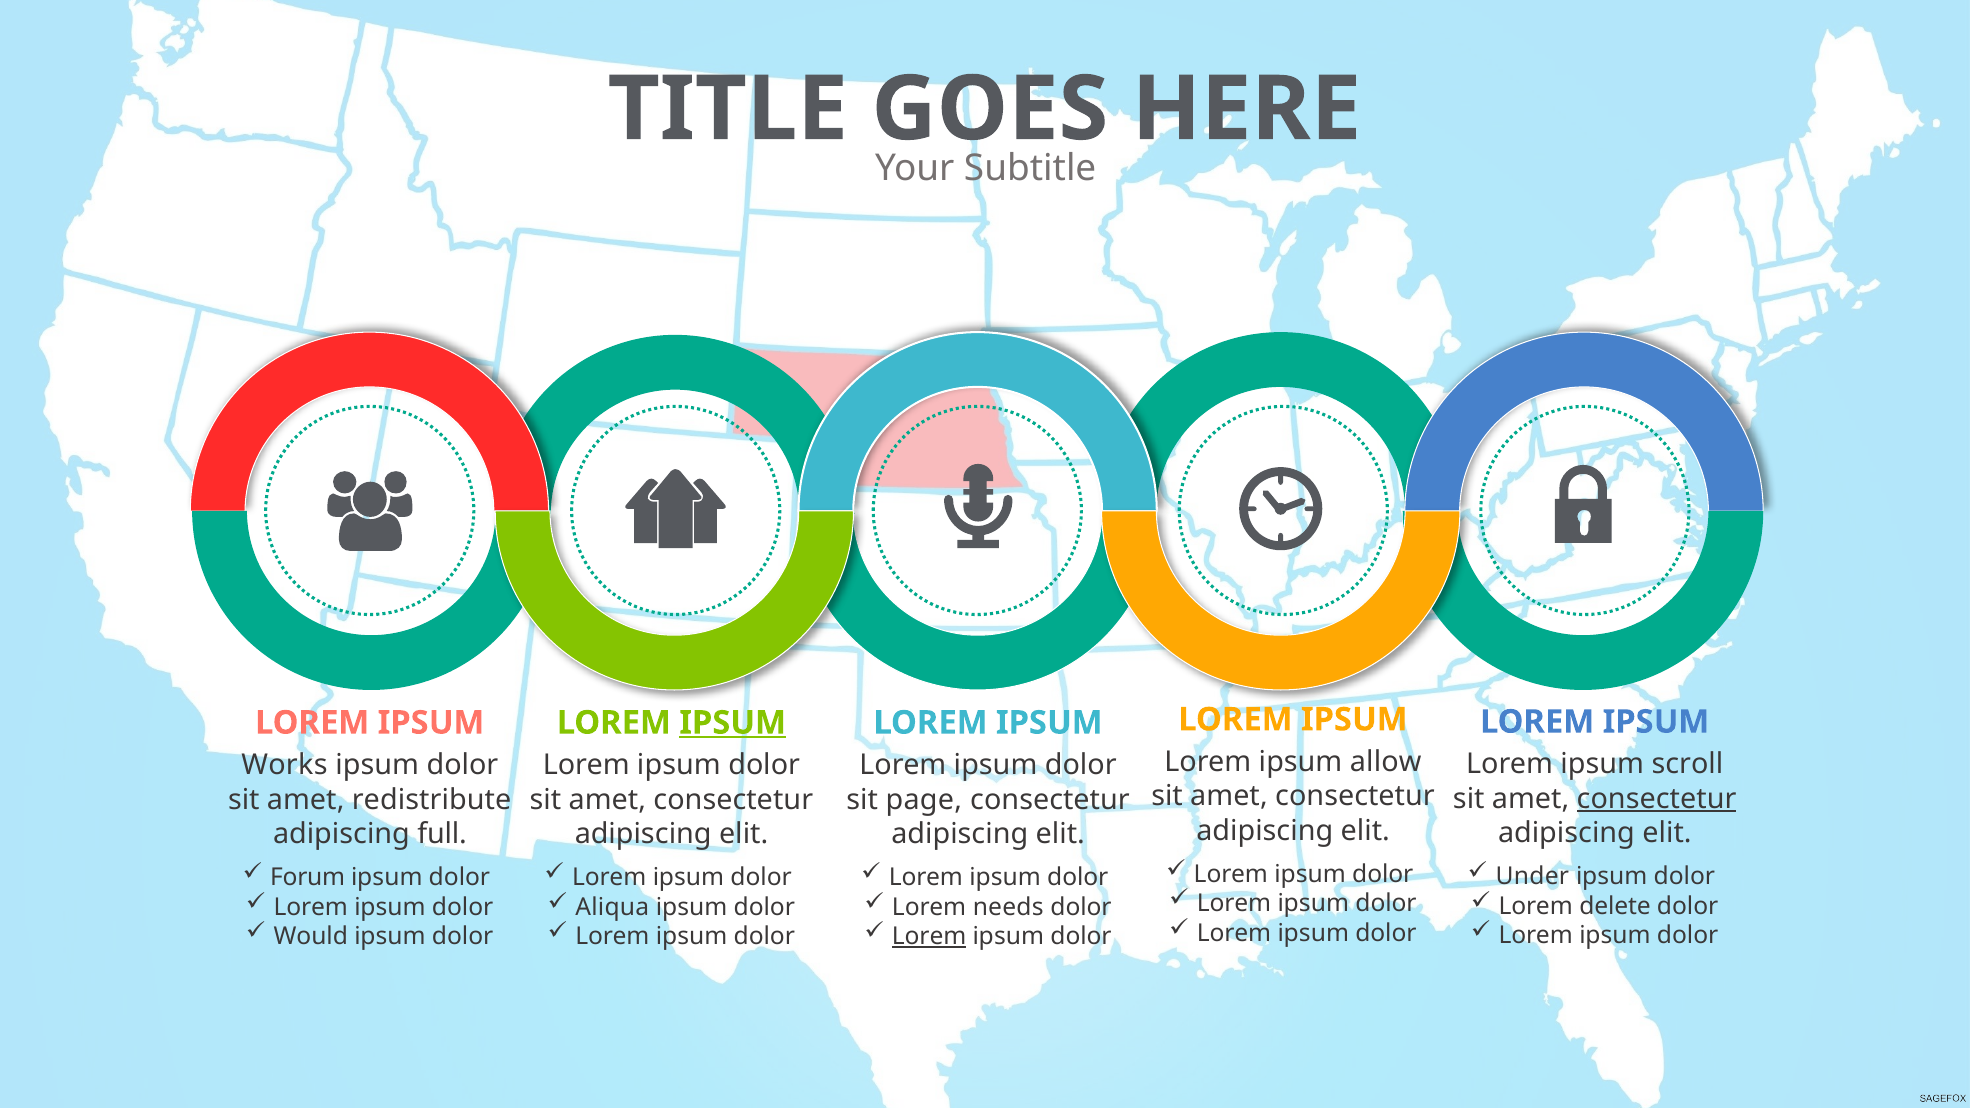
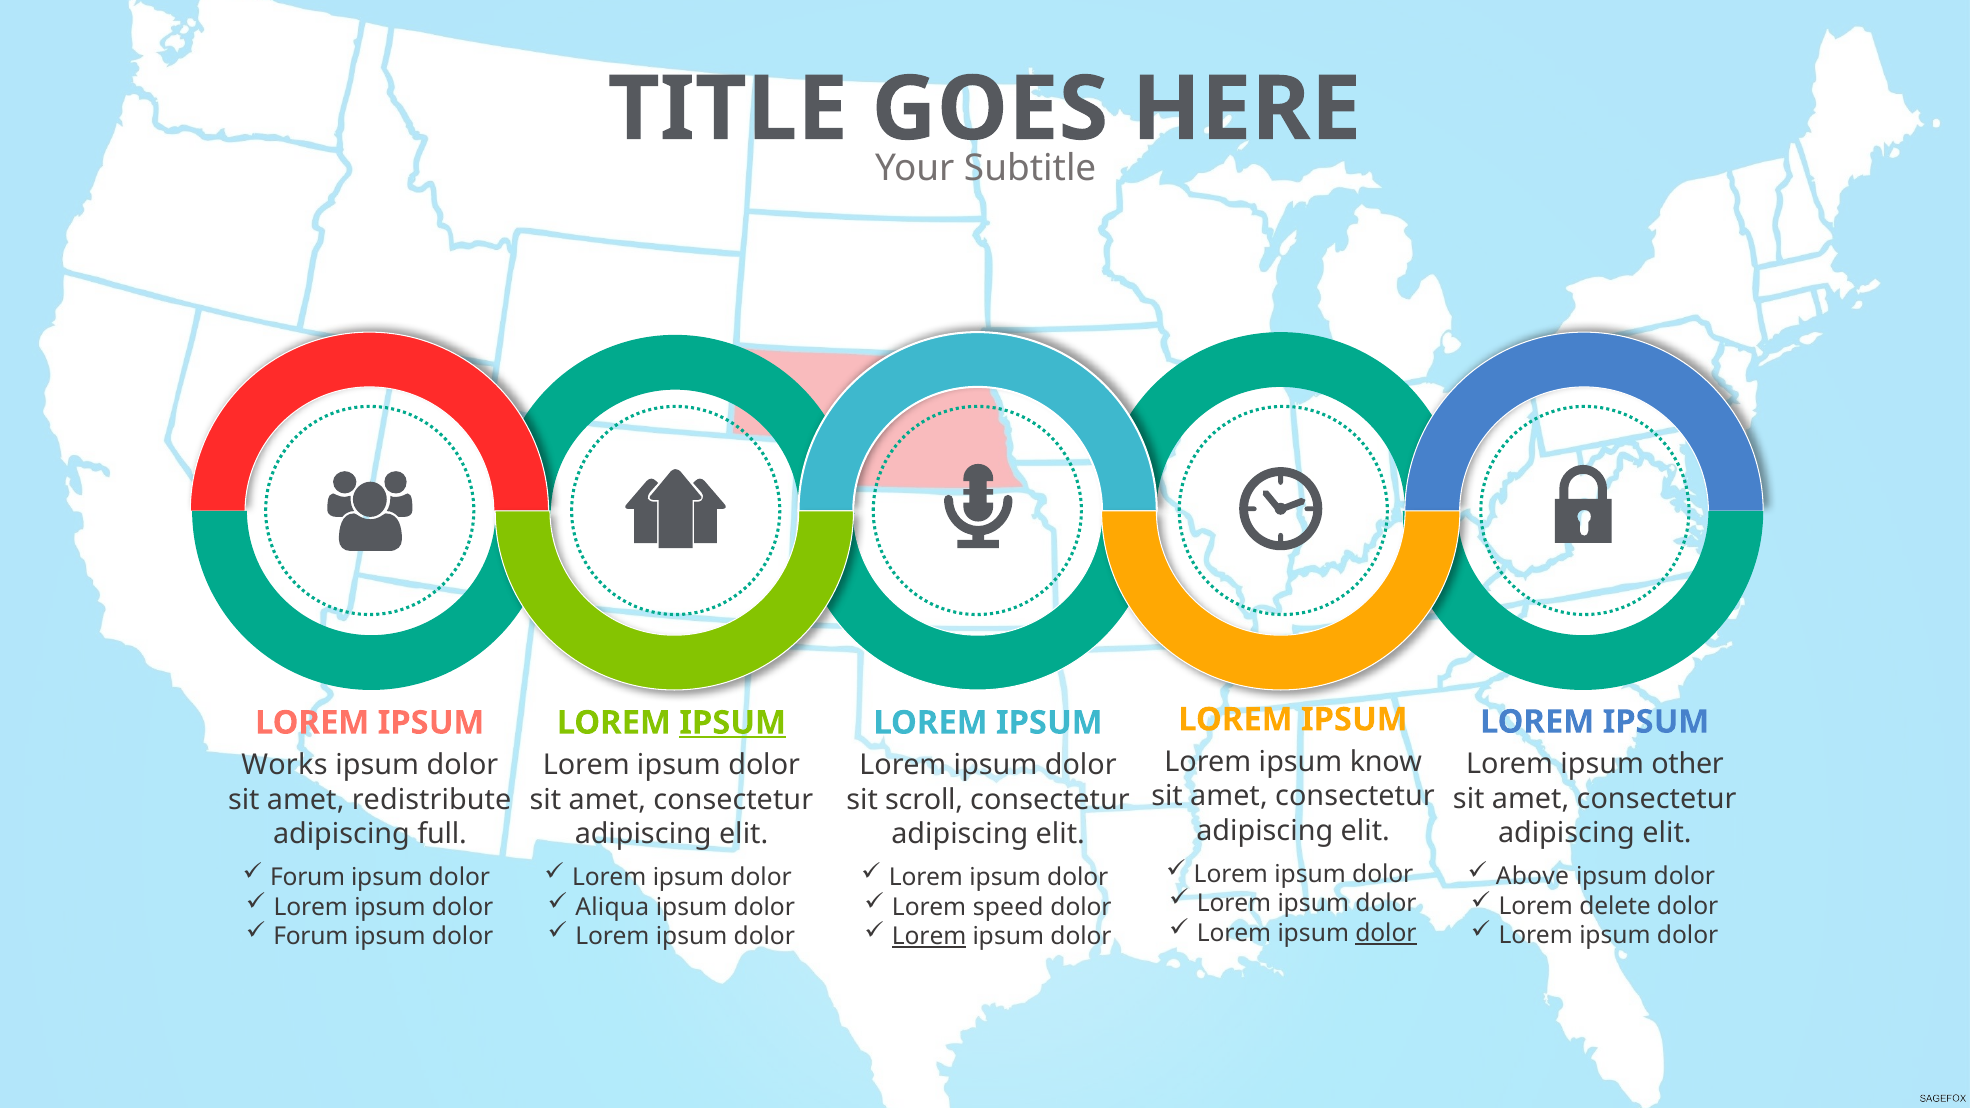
allow: allow -> know
scroll: scroll -> other
consectetur at (1657, 799) underline: present -> none
page: page -> scroll
Under: Under -> Above
needs: needs -> speed
dolor at (1386, 933) underline: none -> present
Would at (311, 937): Would -> Forum
